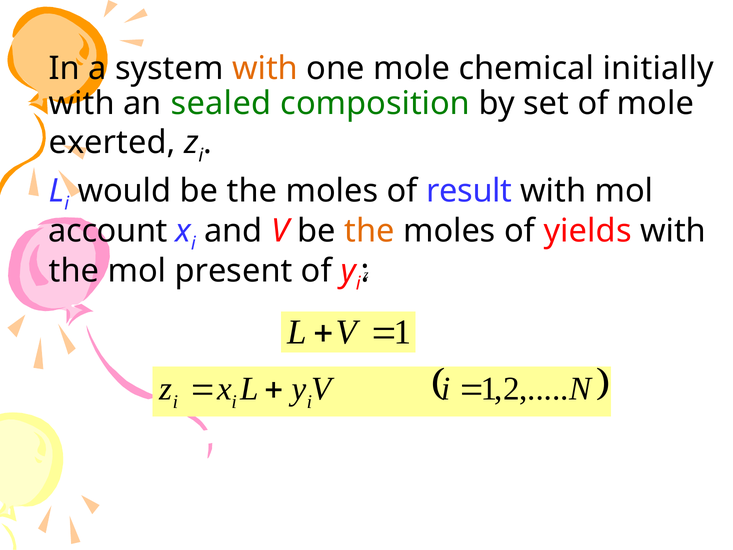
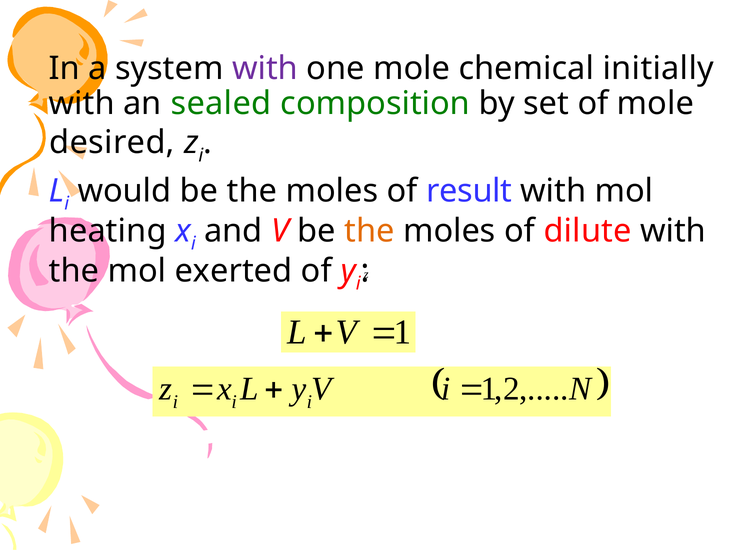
with at (265, 68) colour: orange -> purple
exerted: exerted -> desired
account: account -> heating
yields: yields -> dilute
present: present -> exerted
